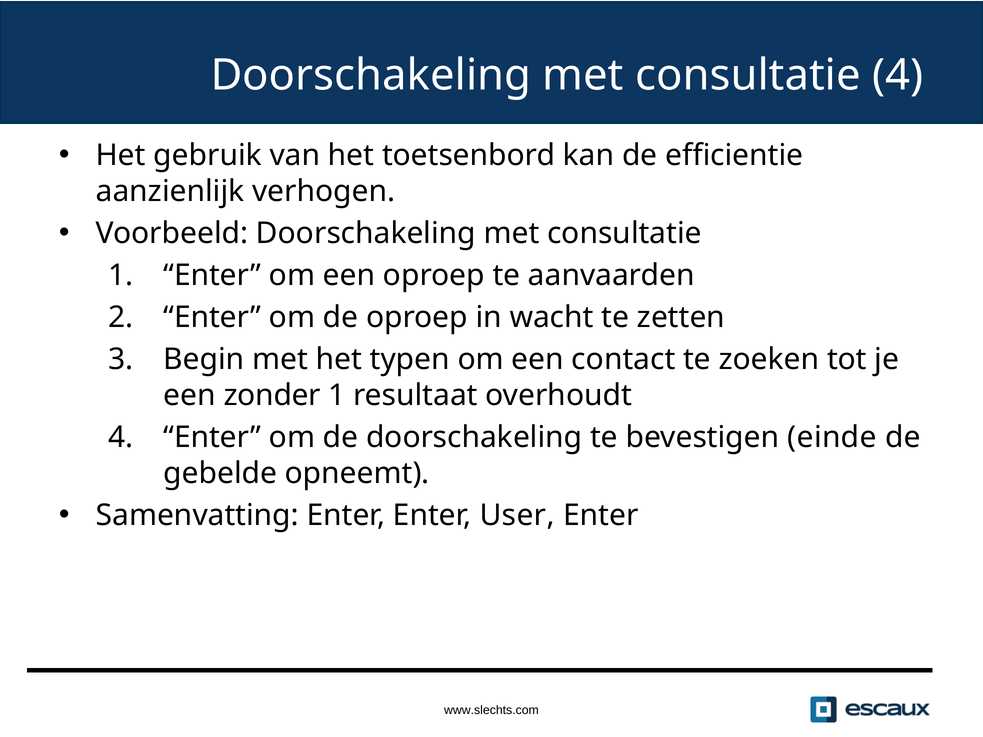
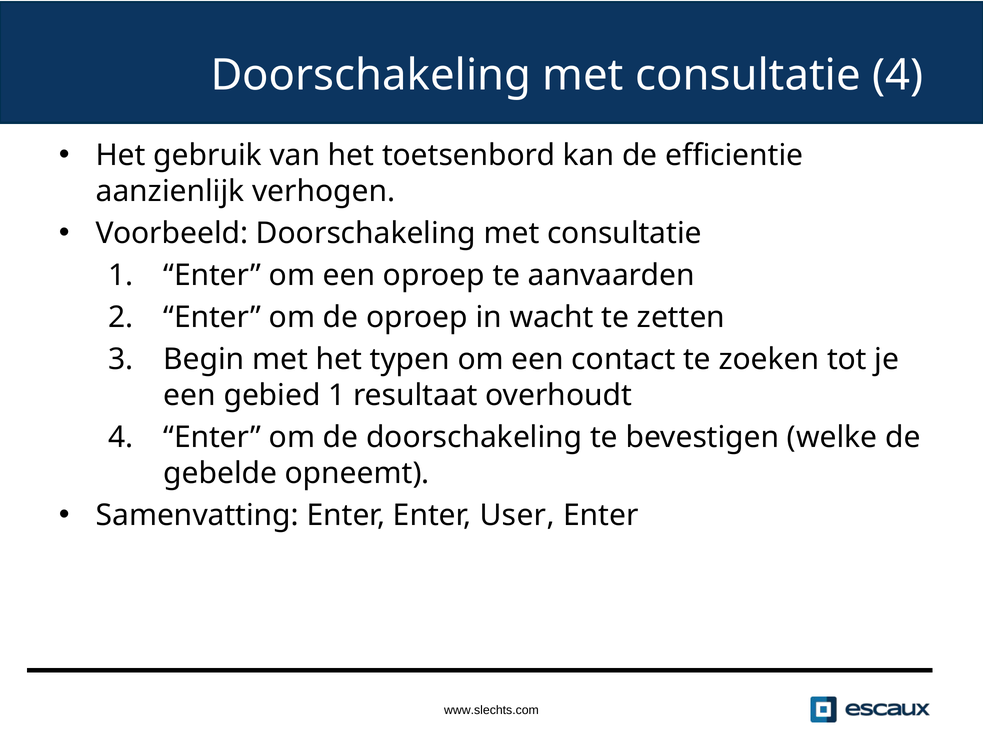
zonder: zonder -> gebied
einde: einde -> welke
